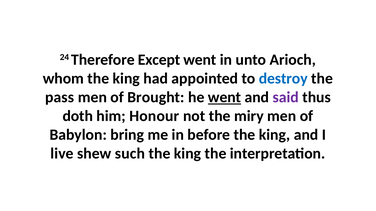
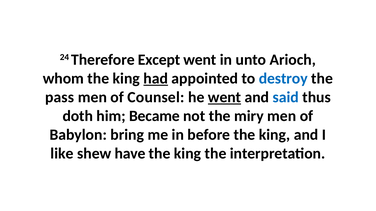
had underline: none -> present
Brought: Brought -> Counsel
said colour: purple -> blue
Honour: Honour -> Became
live: live -> like
such: such -> have
